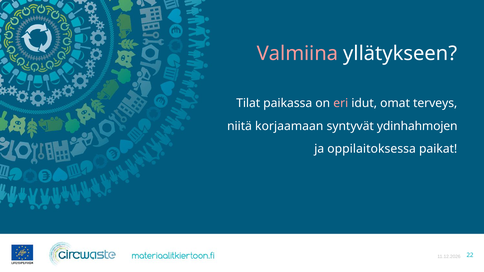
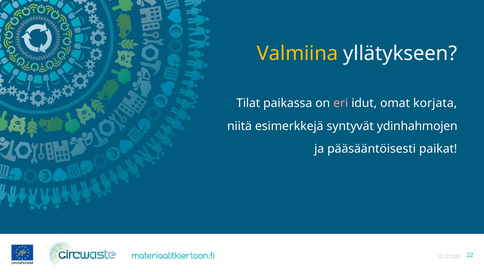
Valmiina colour: pink -> yellow
terveys: terveys -> korjata
korjaamaan: korjaamaan -> esimerkkejä
oppilaitoksessa: oppilaitoksessa -> pääsääntöisesti
